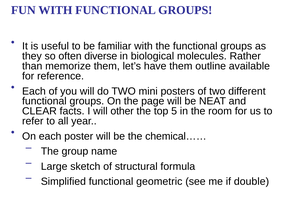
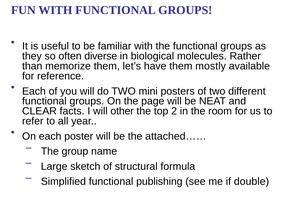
outline: outline -> mostly
5: 5 -> 2
chemical……: chemical…… -> attached……
geometric: geometric -> publishing
